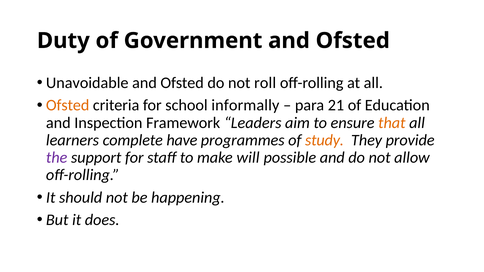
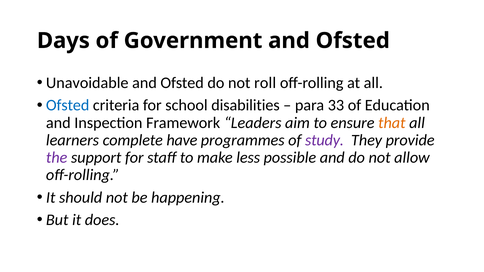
Duty: Duty -> Days
Ofsted at (68, 105) colour: orange -> blue
informally: informally -> disabilities
21: 21 -> 33
study colour: orange -> purple
will: will -> less
